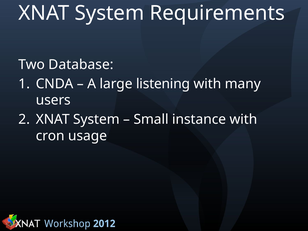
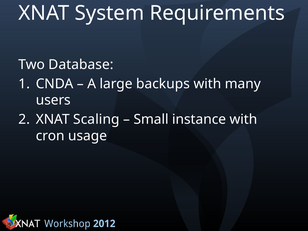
listening: listening -> backups
System at (96, 119): System -> Scaling
